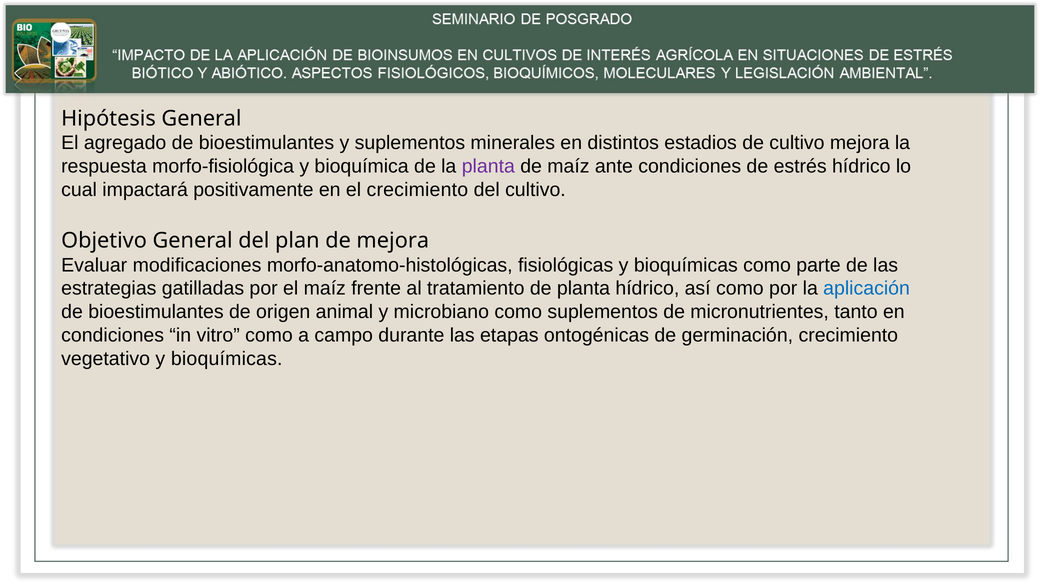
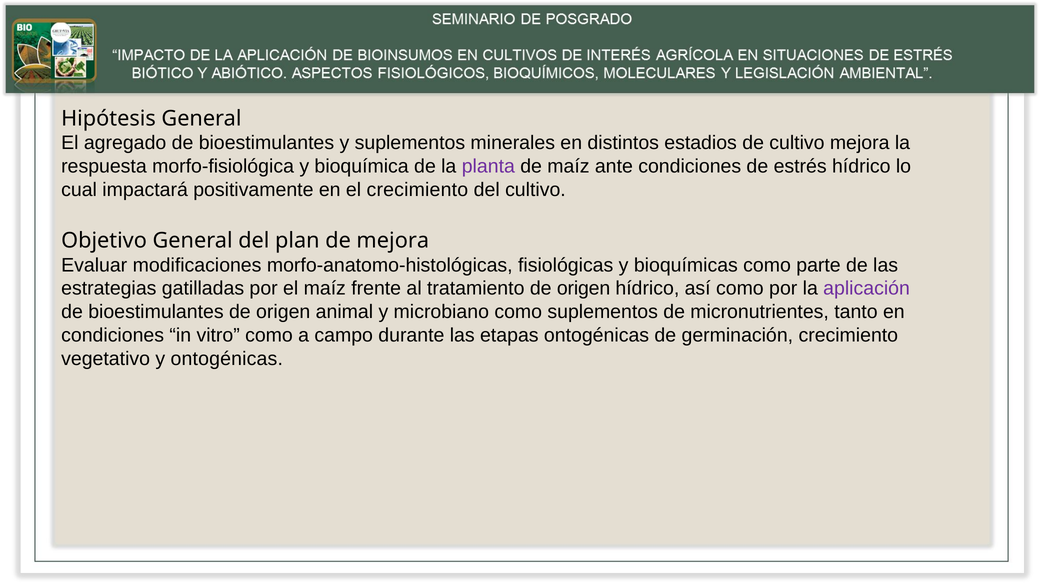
tratamiento de planta: planta -> origen
aplicación colour: blue -> purple
vegetativo y bioquímicas: bioquímicas -> ontogénicas
